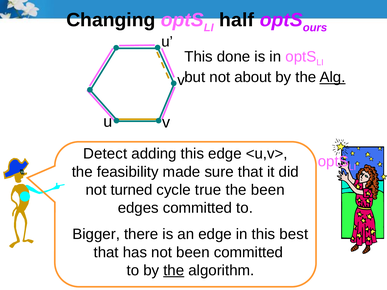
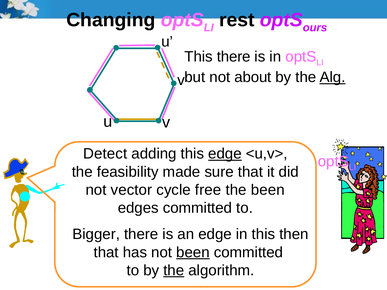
half: half -> rest
This done: done -> there
edge at (225, 154) underline: none -> present
turned: turned -> vector
true: true -> free
best: best -> then
been at (193, 253) underline: none -> present
